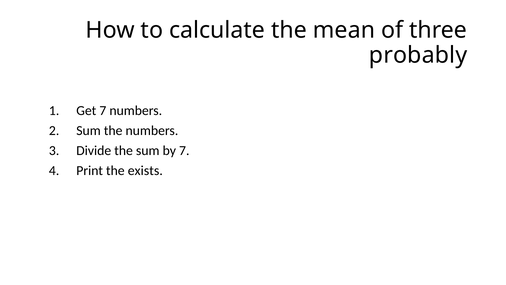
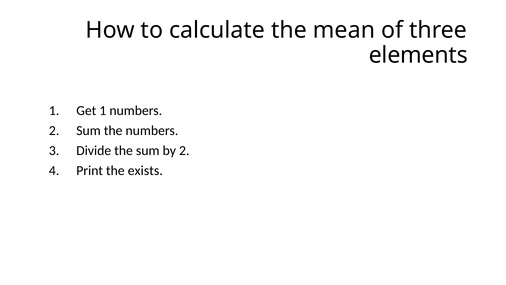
probably: probably -> elements
Get 7: 7 -> 1
by 7: 7 -> 2
